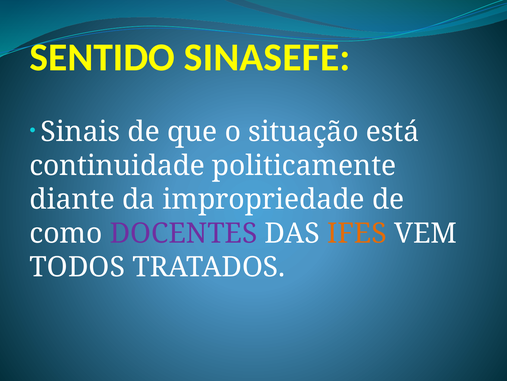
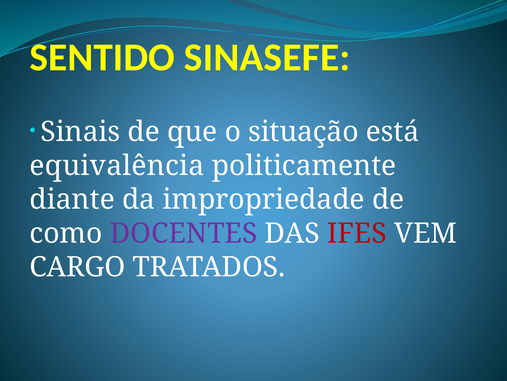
continuidade: continuidade -> equivalência
IFES colour: orange -> red
TODOS: TODOS -> CARGO
